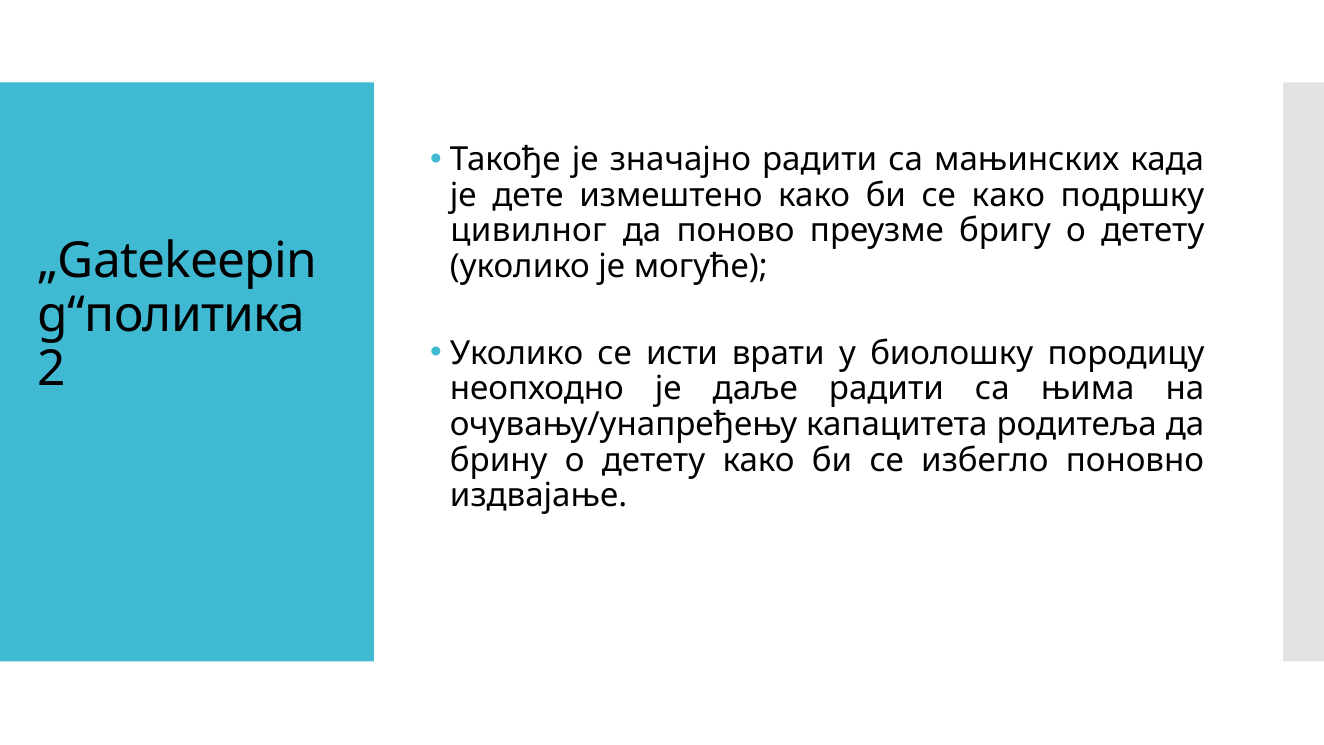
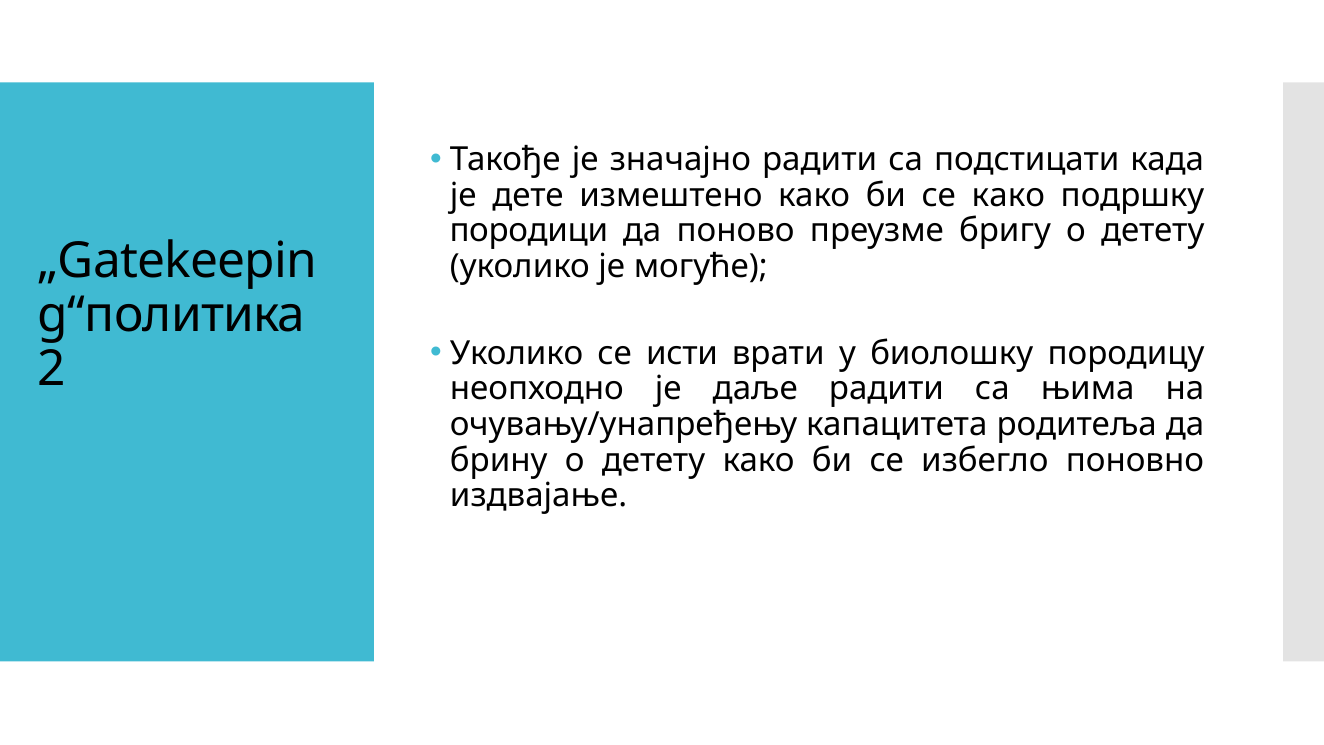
мањинских: мањинских -> подстицати
цивилног: цивилног -> породици
